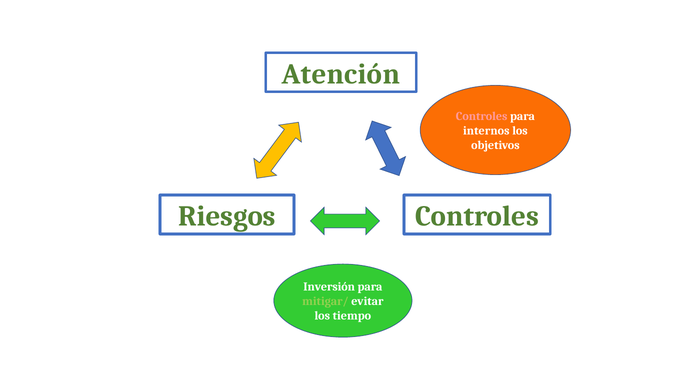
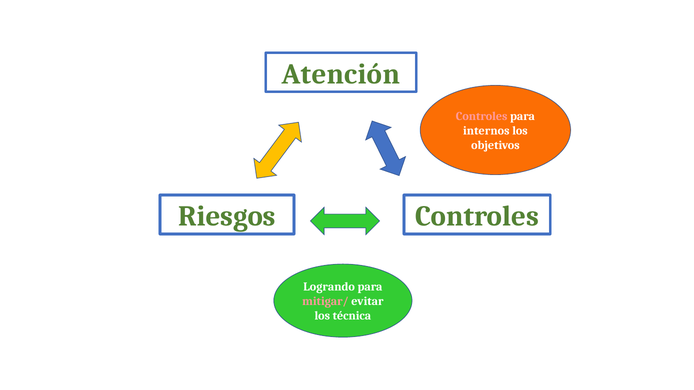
Inversión: Inversión -> Logrando
mitigar/ colour: light green -> pink
tiempo: tiempo -> técnica
